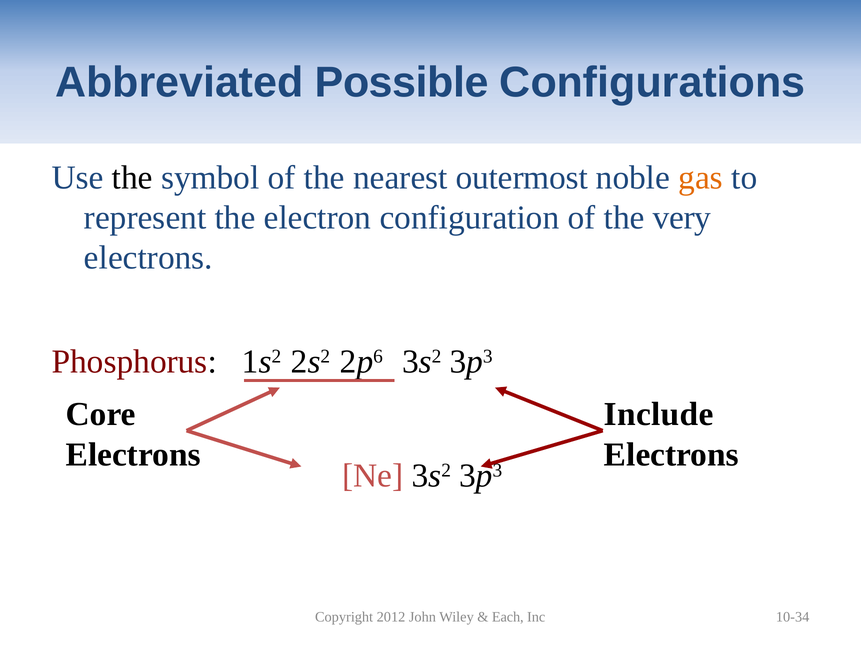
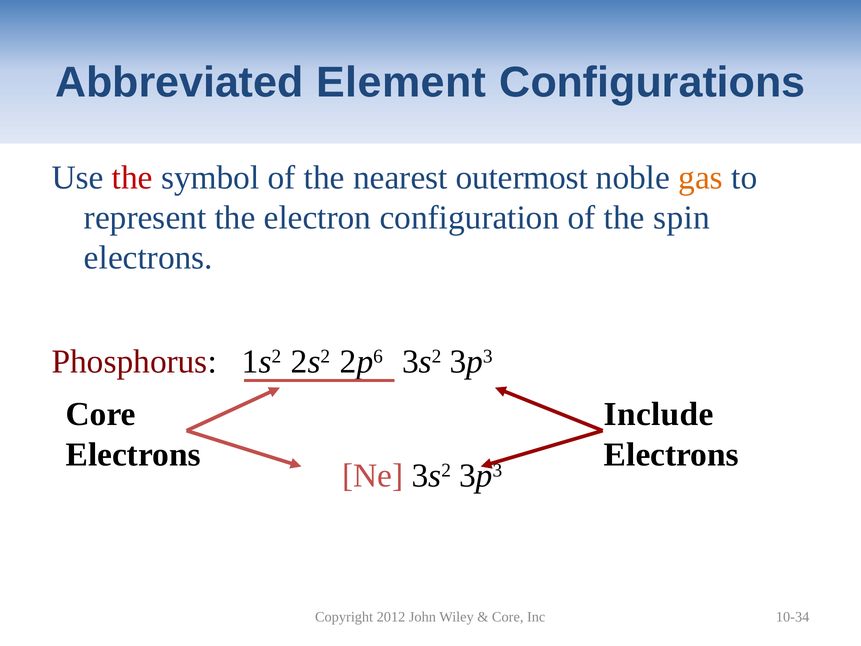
Possible: Possible -> Element
the at (132, 177) colour: black -> red
very: very -> spin
Each at (508, 617): Each -> Core
